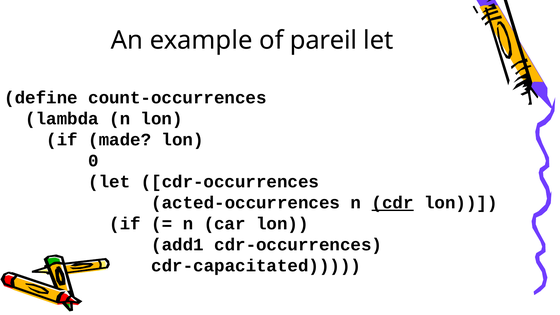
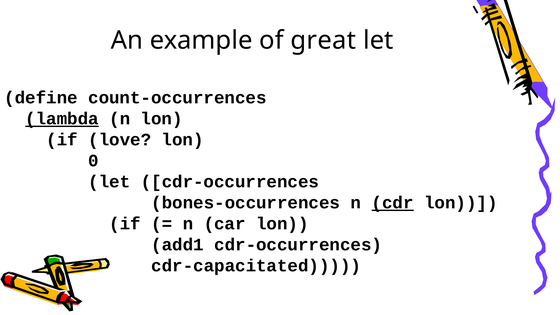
pareil: pareil -> great
lambda underline: none -> present
made: made -> love
acted-occurrences: acted-occurrences -> bones-occurrences
